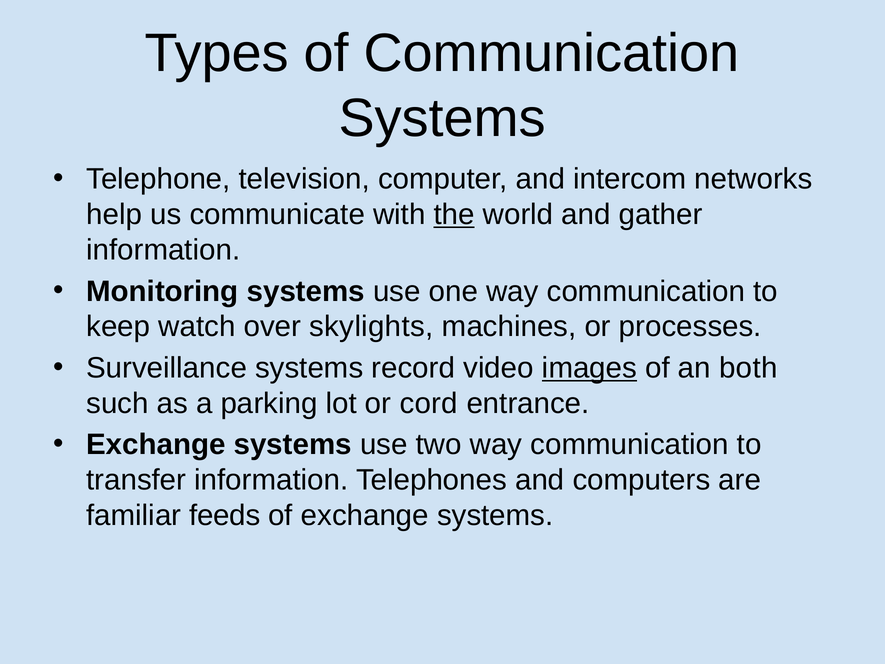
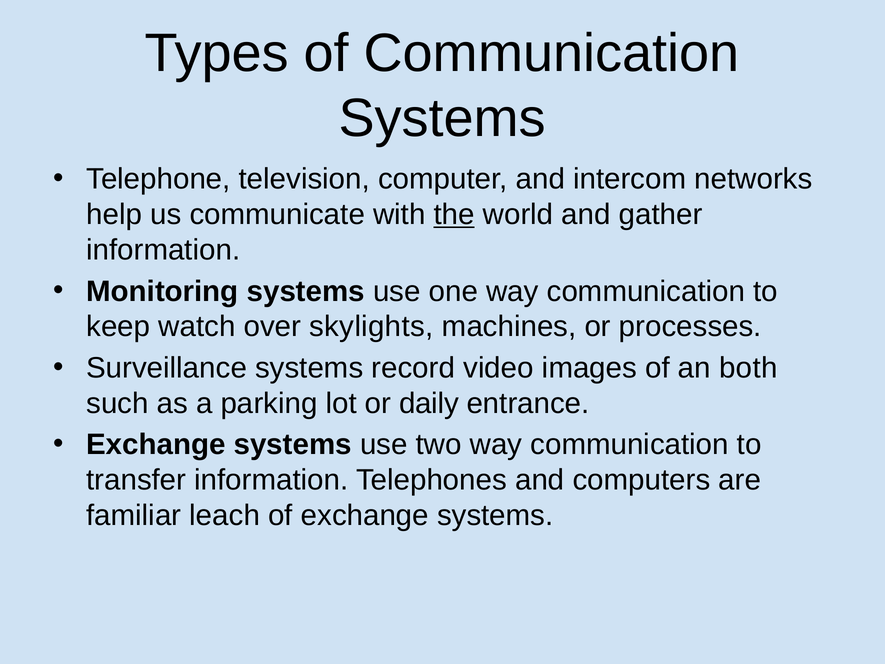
images underline: present -> none
cord: cord -> daily
feeds: feeds -> leach
